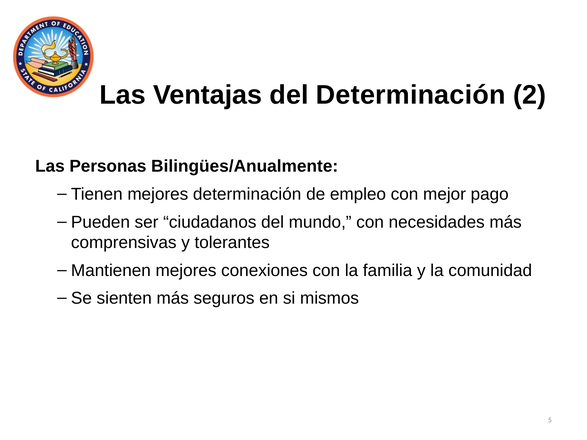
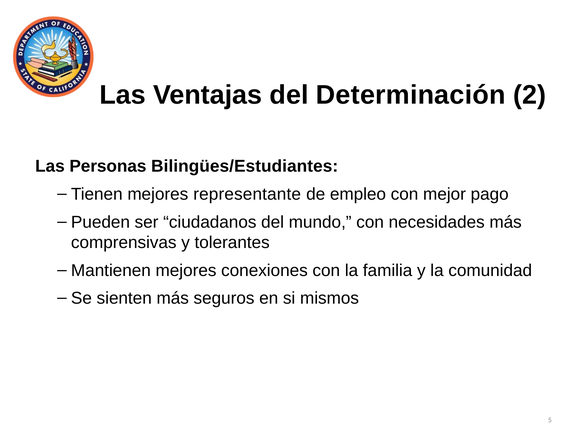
Bilingües/Anualmente: Bilingües/Anualmente -> Bilingües/Estudiantes
mejores determinación: determinación -> representante
